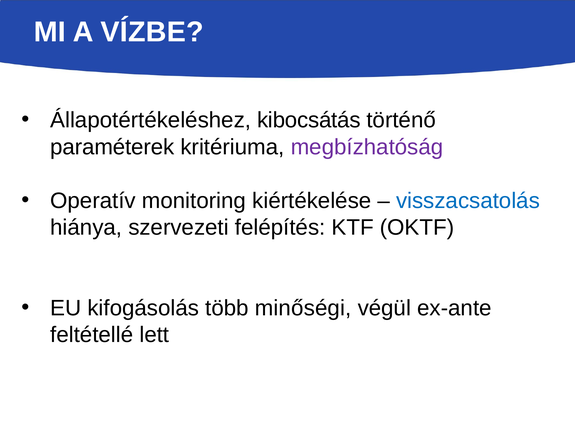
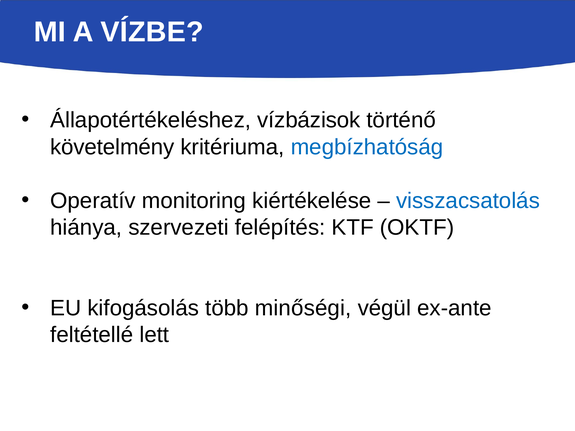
kibocsátás: kibocsátás -> vízbázisok
paraméterek: paraméterek -> követelmény
megbízhatóság colour: purple -> blue
